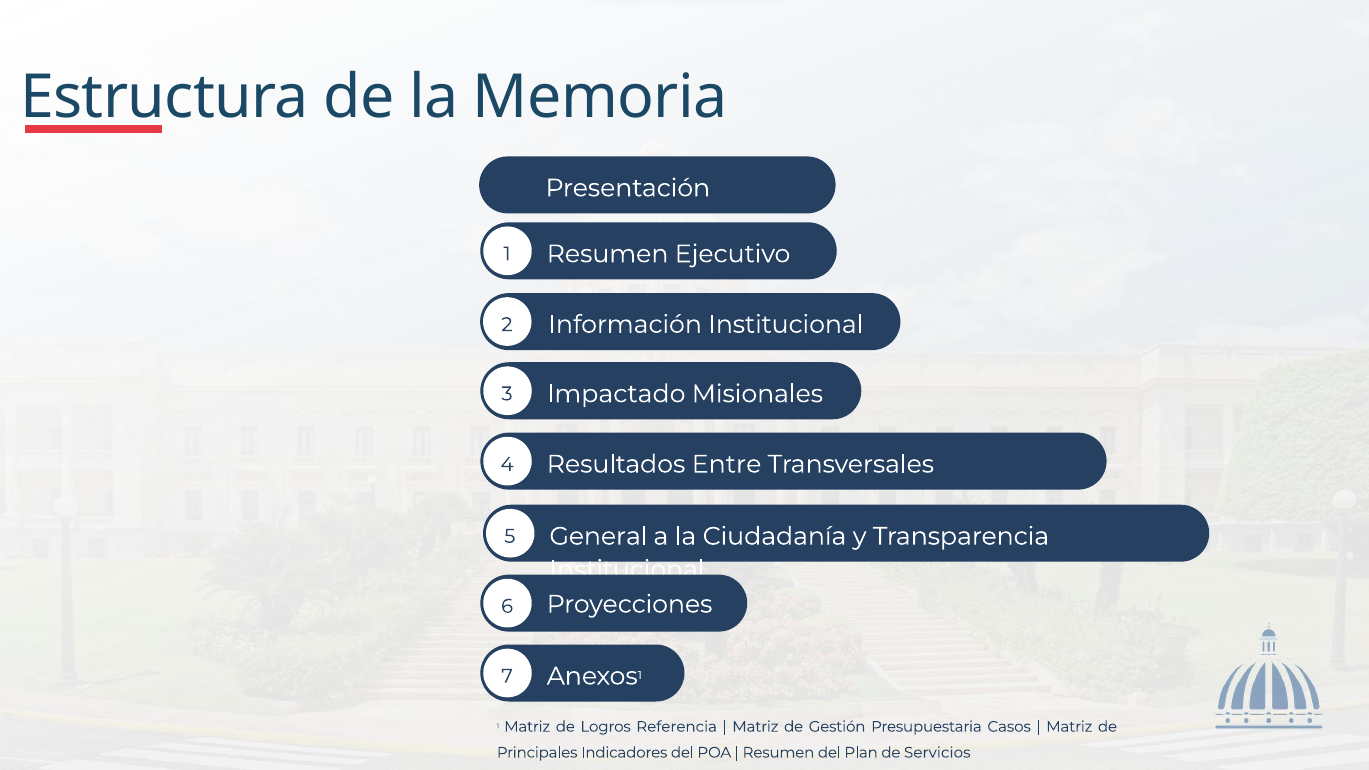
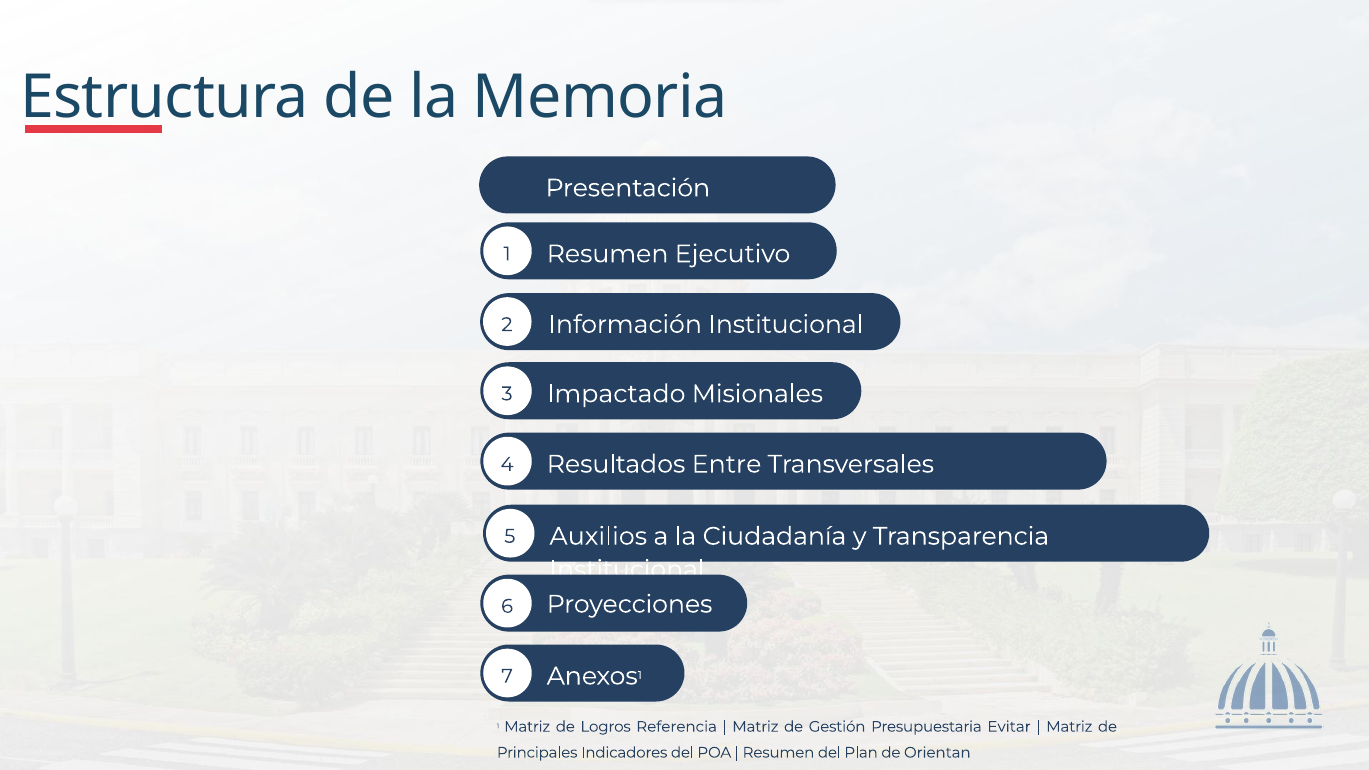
General: General -> Auxilios
Casos: Casos -> Evitar
Servicios: Servicios -> Orientan
